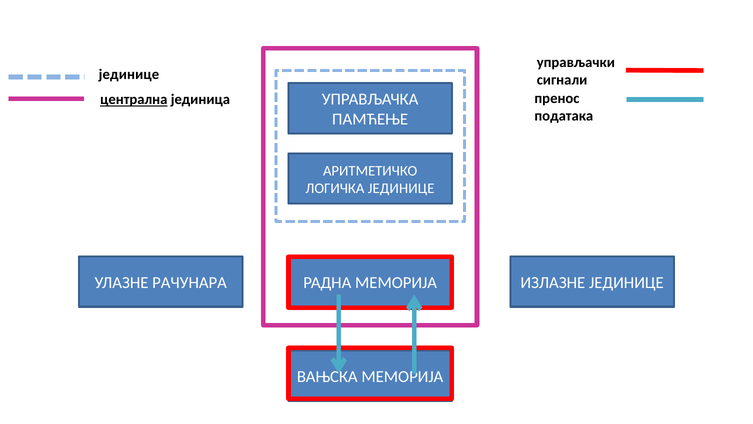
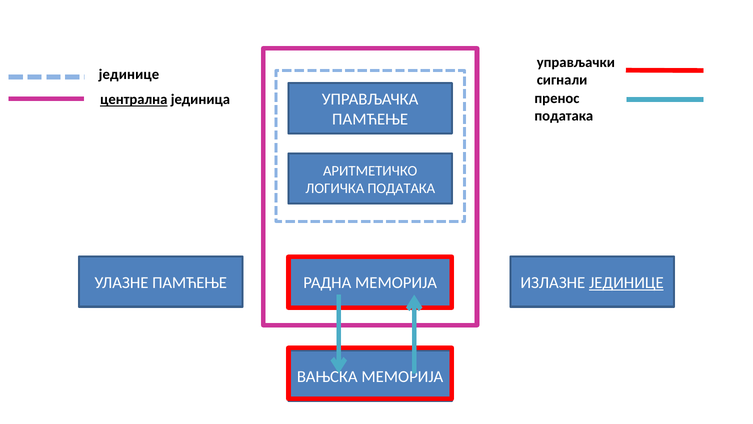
ЛОГИЧКА ЈЕДИНИЦЕ: ЈЕДИНИЦЕ -> ПОДАТАКА
УЛАЗНЕ РАЧУНАРА: РАЧУНАРА -> ПАМЋЕЊЕ
ЈЕДИНИЦЕ at (626, 283) underline: none -> present
